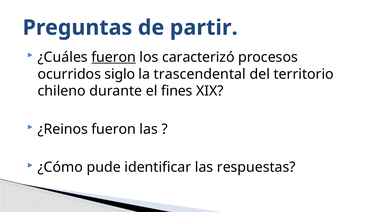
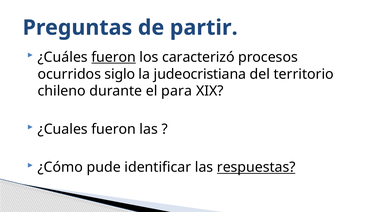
trascendental: trascendental -> judeocristiana
fines: fines -> para
¿Reinos: ¿Reinos -> ¿Cuales
respuestas underline: none -> present
